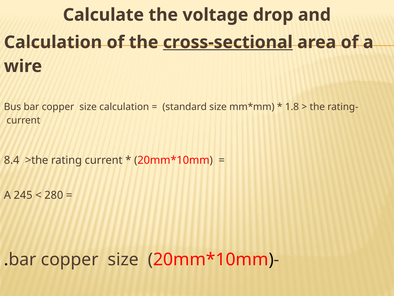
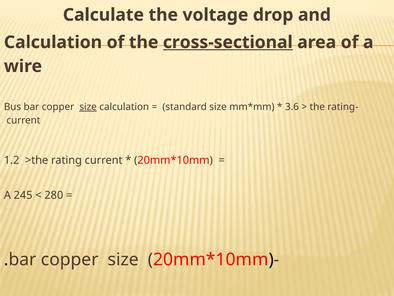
size at (88, 107) underline: none -> present
1.8: 1.8 -> 3.6
8.4: 8.4 -> 1.2
